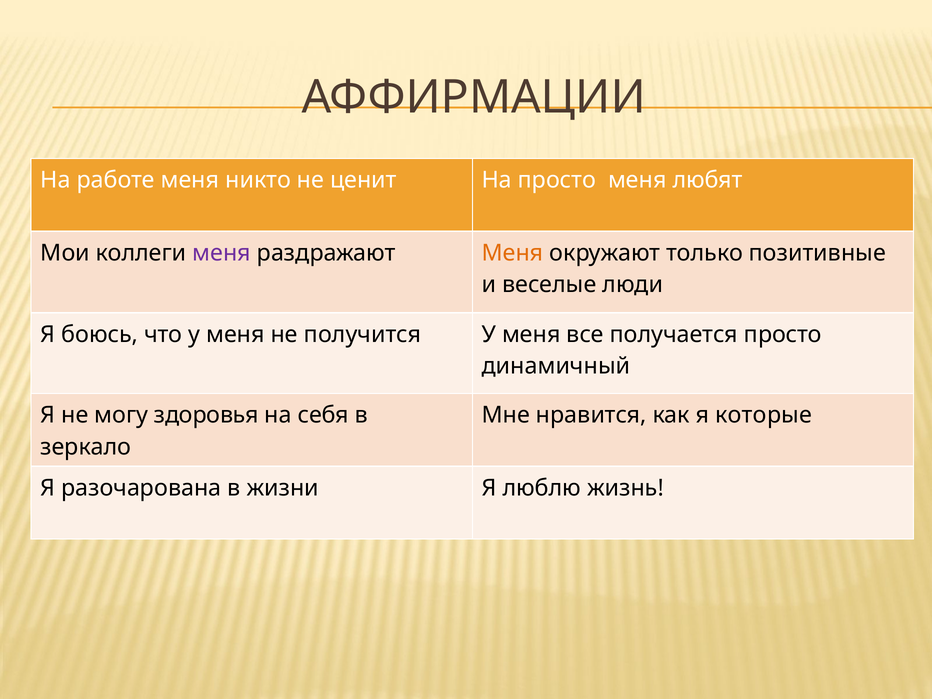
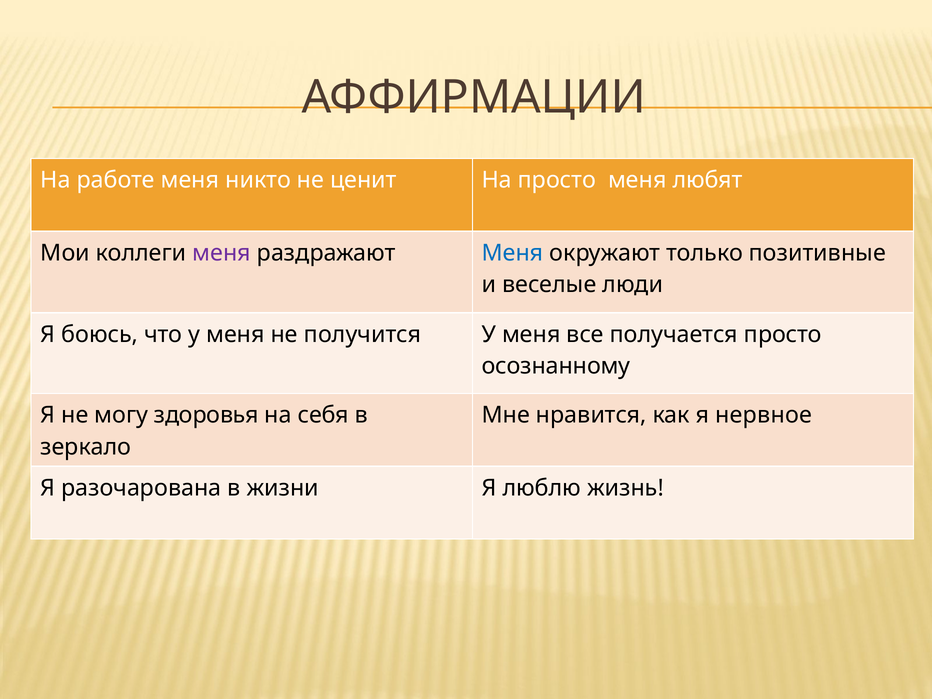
Меня at (513, 253) colour: orange -> blue
динамичный: динамичный -> осознанному
которые: которые -> нервное
